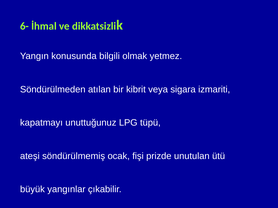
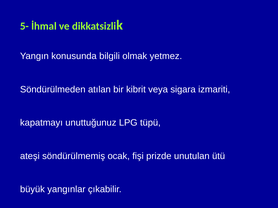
6-: 6- -> 5-
